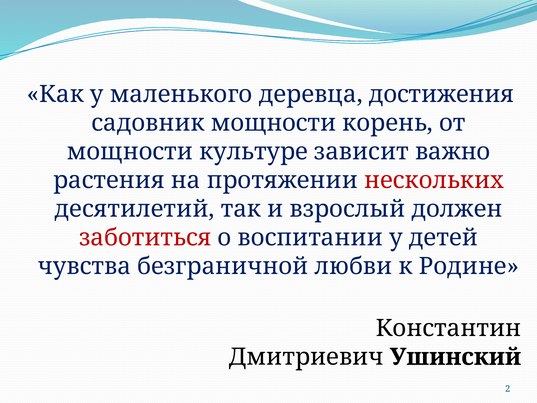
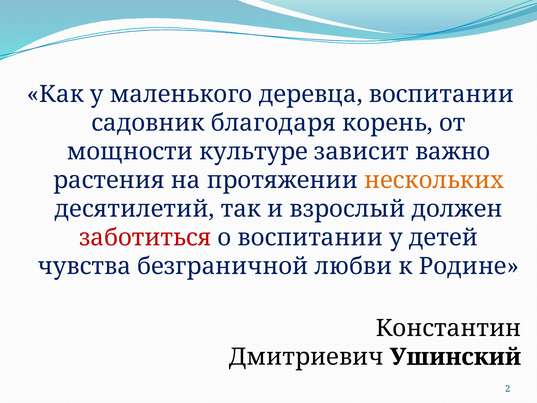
деревца достижения: достижения -> воспитании
садовник мощности: мощности -> благодаря
нескольких colour: red -> orange
